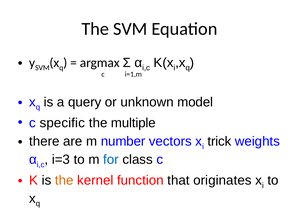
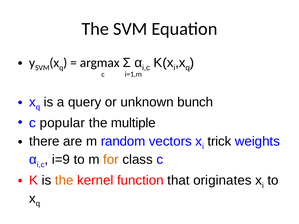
model: model -> bunch
specific: specific -> popular
number: number -> random
i=3: i=3 -> i=9
for colour: blue -> orange
